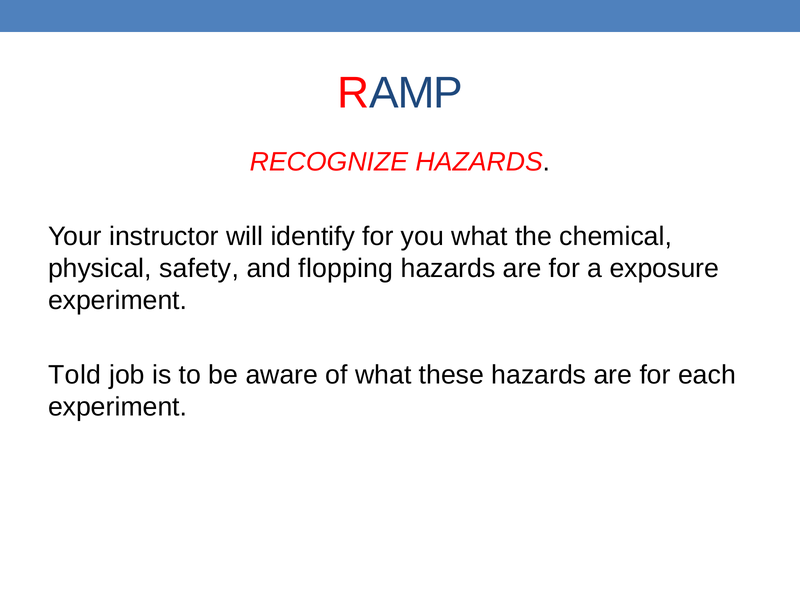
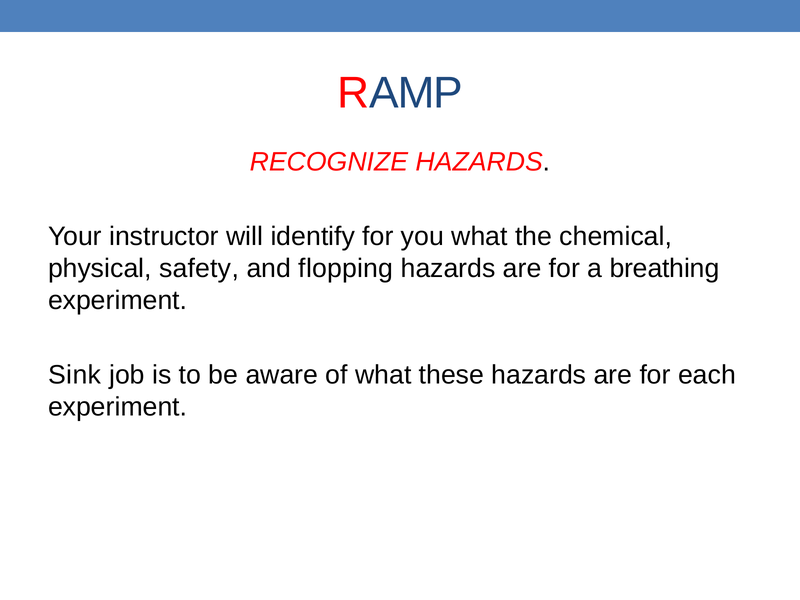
exposure: exposure -> breathing
Told: Told -> Sink
